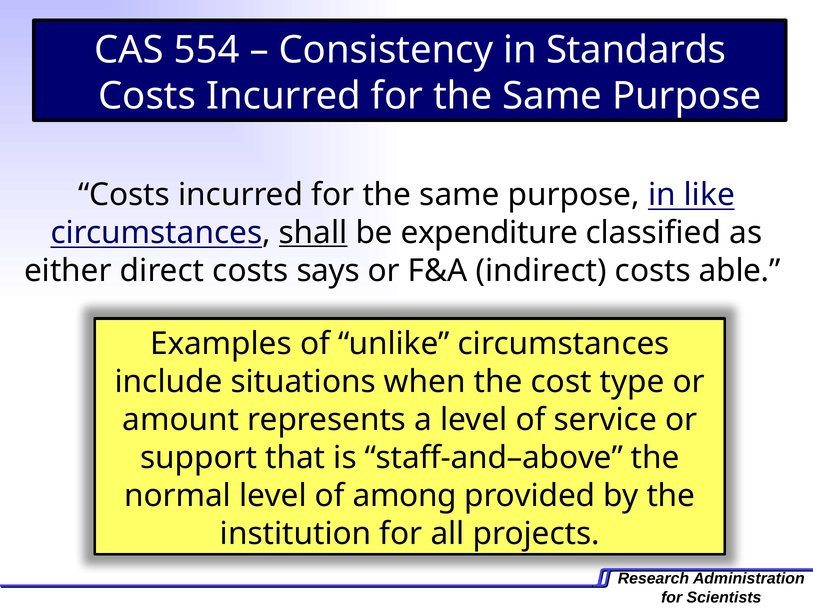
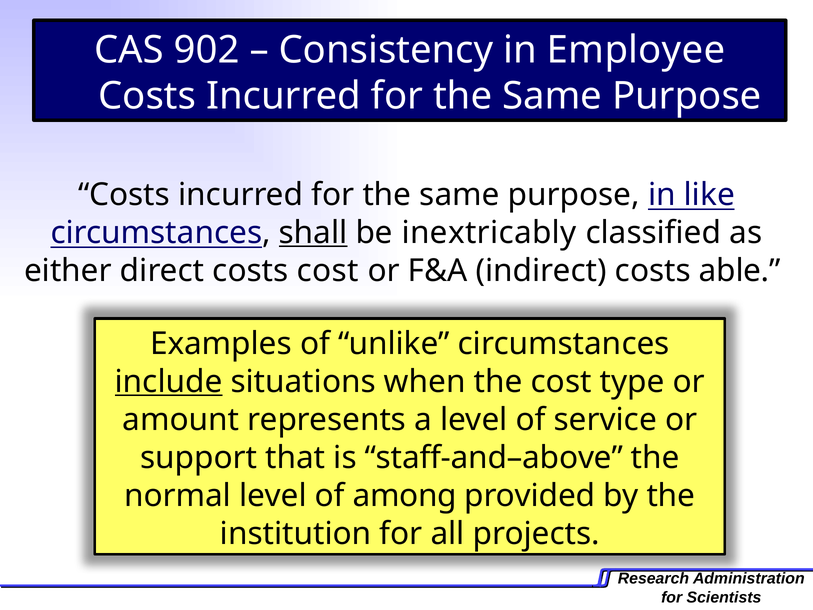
554: 554 -> 902
Standards: Standards -> Employee
expenditure: expenditure -> inextricably
costs says: says -> cost
include underline: none -> present
